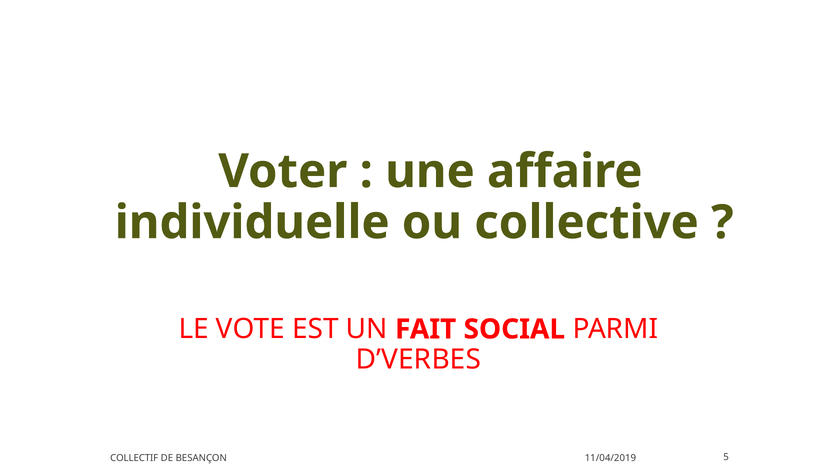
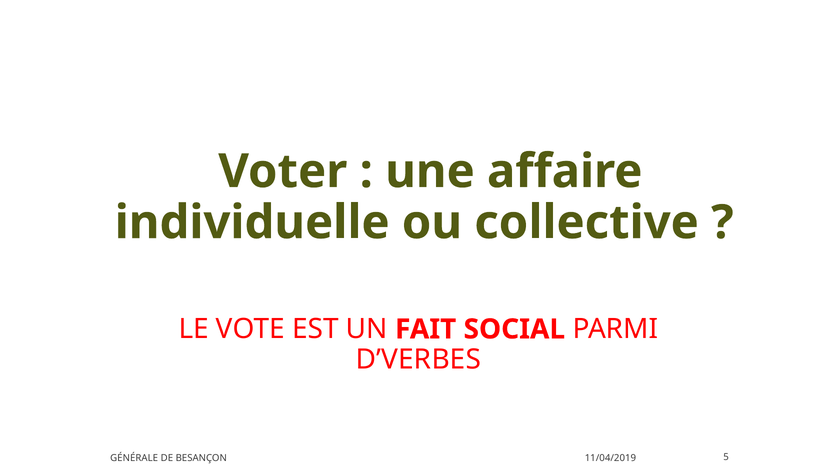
COLLECTIF: COLLECTIF -> GÉNÉRALE
